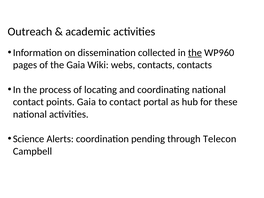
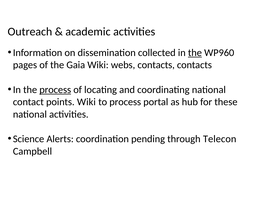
process at (55, 90) underline: none -> present
points Gaia: Gaia -> Wiki
to contact: contact -> process
